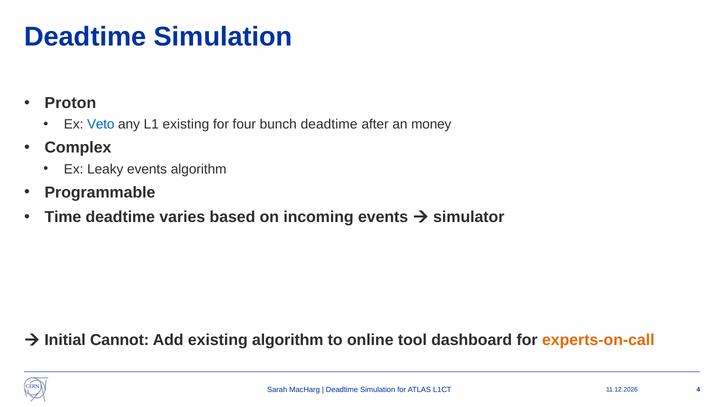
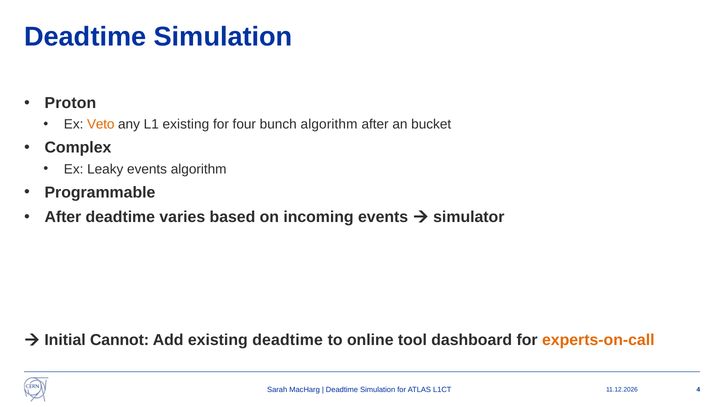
Veto colour: blue -> orange
bunch deadtime: deadtime -> algorithm
money: money -> bucket
Time at (63, 217): Time -> After
existing algorithm: algorithm -> deadtime
